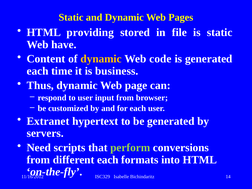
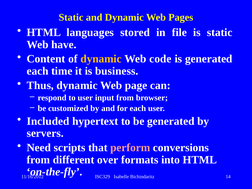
providing: providing -> languages
Extranet: Extranet -> Included
perform colour: light green -> pink
different each: each -> over
